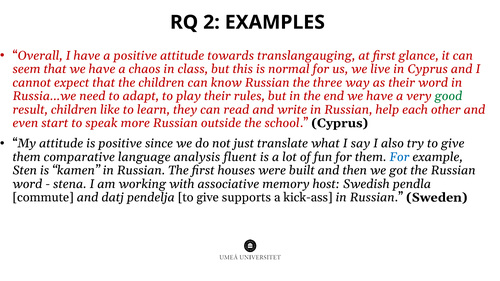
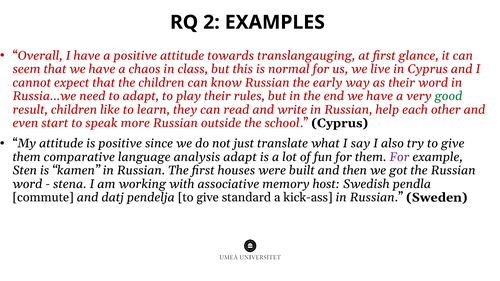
three: three -> early
analysis fluent: fluent -> adapt
For at (399, 157) colour: blue -> purple
supports: supports -> standard
